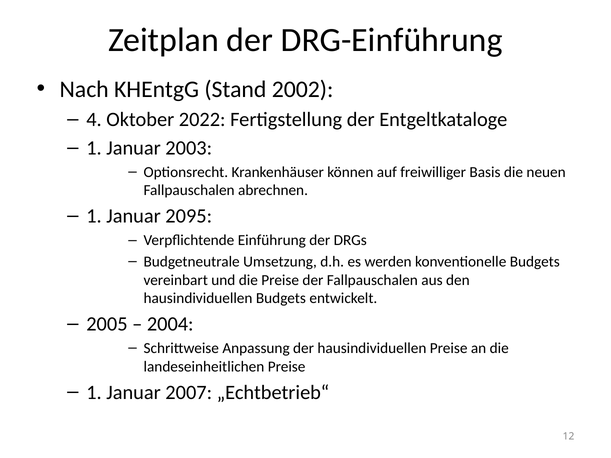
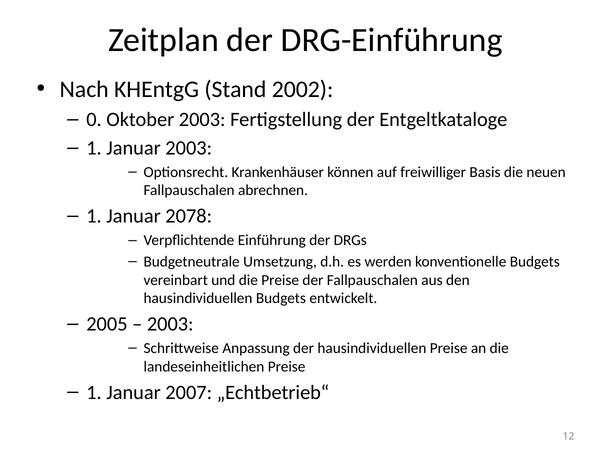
4: 4 -> 0
Oktober 2022: 2022 -> 2003
2095: 2095 -> 2078
2004 at (170, 324): 2004 -> 2003
